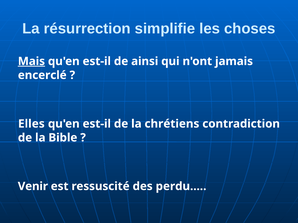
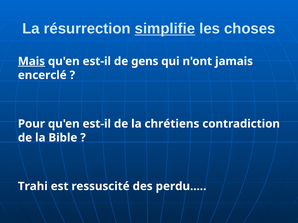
simplifie underline: none -> present
ainsi: ainsi -> gens
Elles: Elles -> Pour
Venir: Venir -> Trahi
